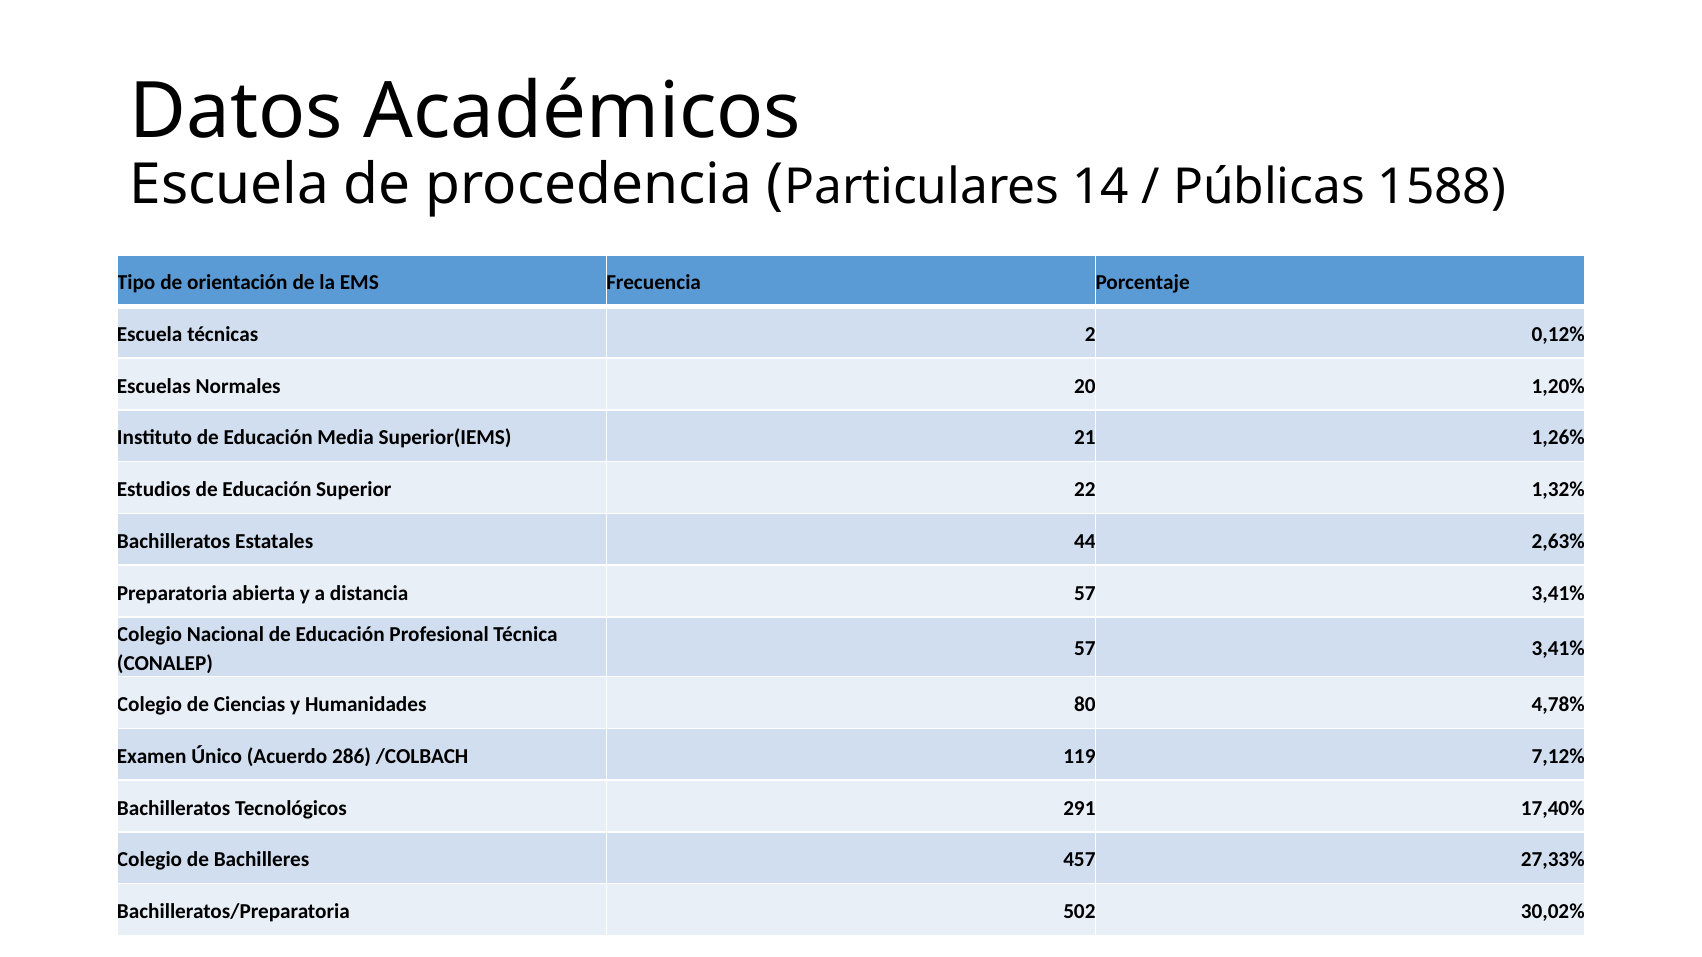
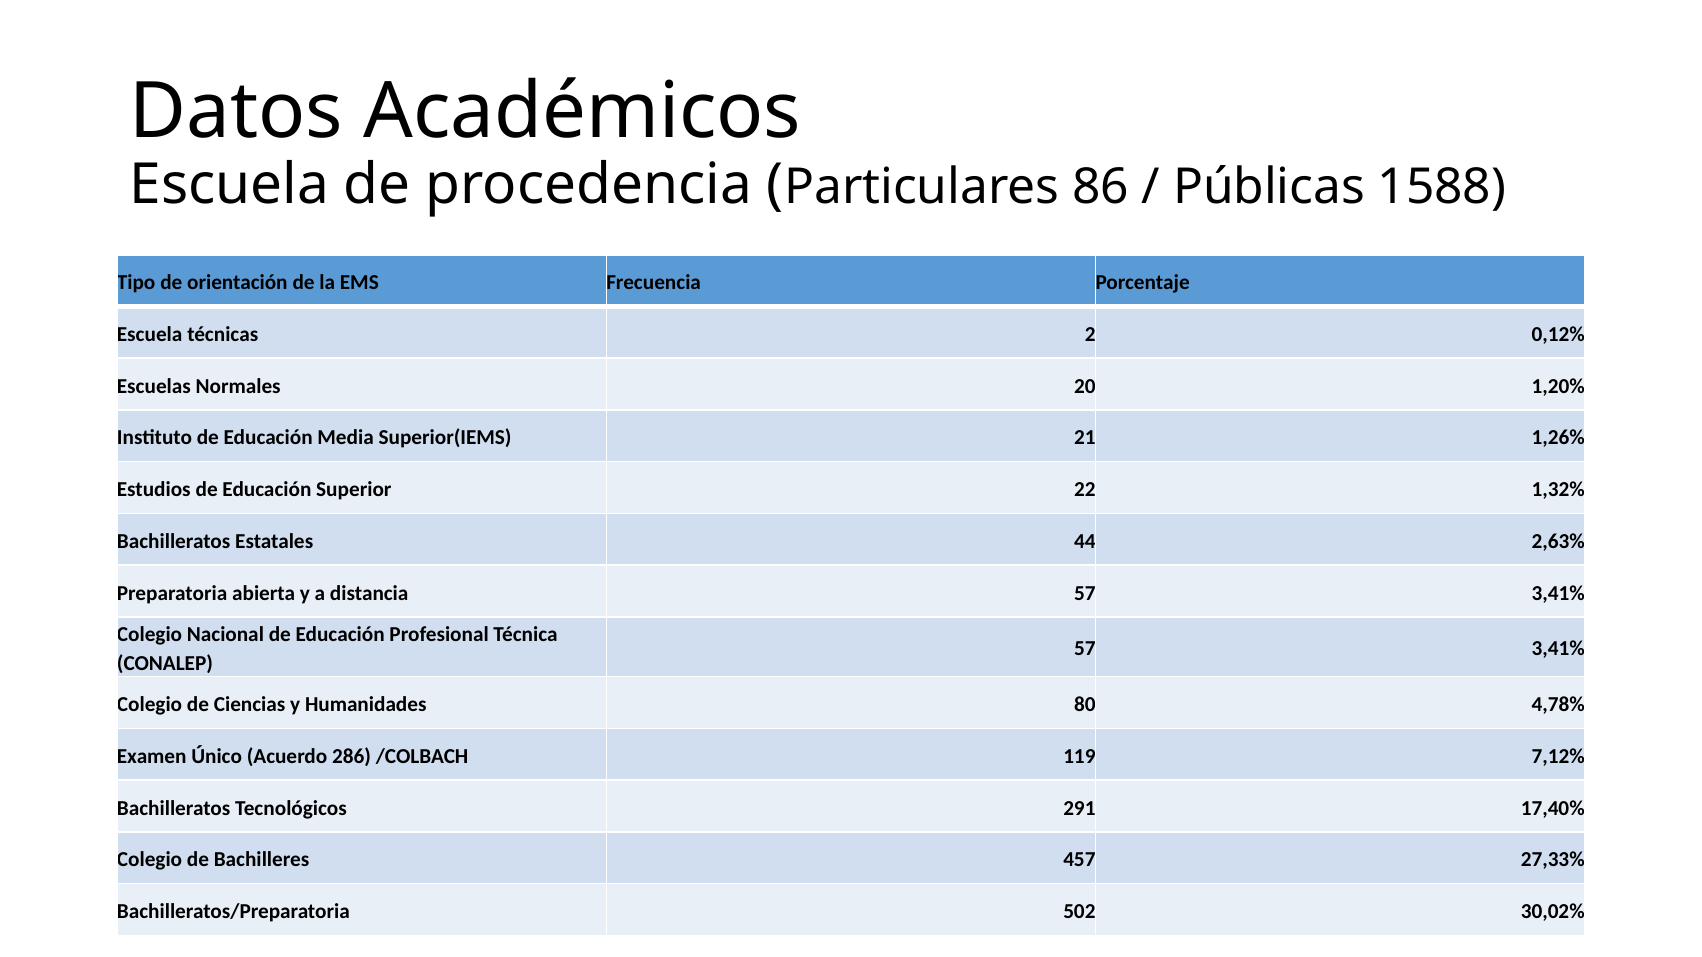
14: 14 -> 86
